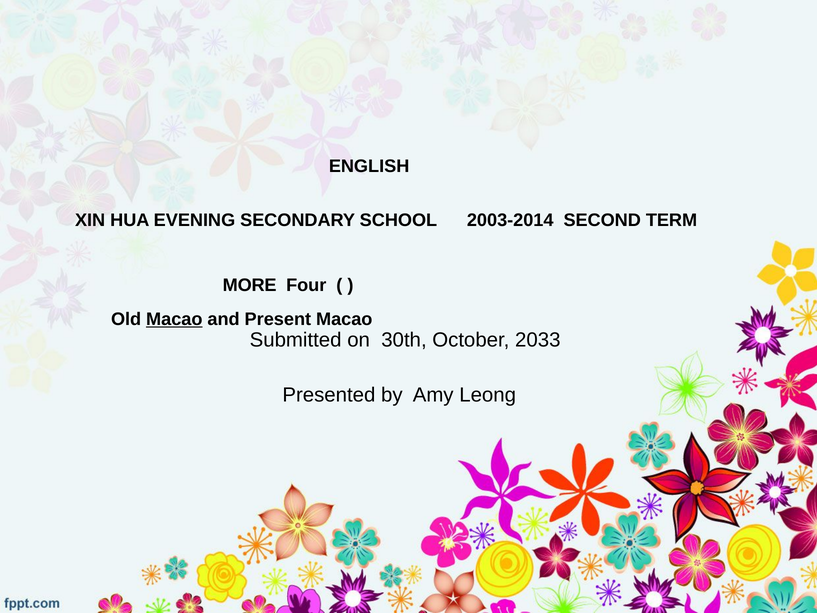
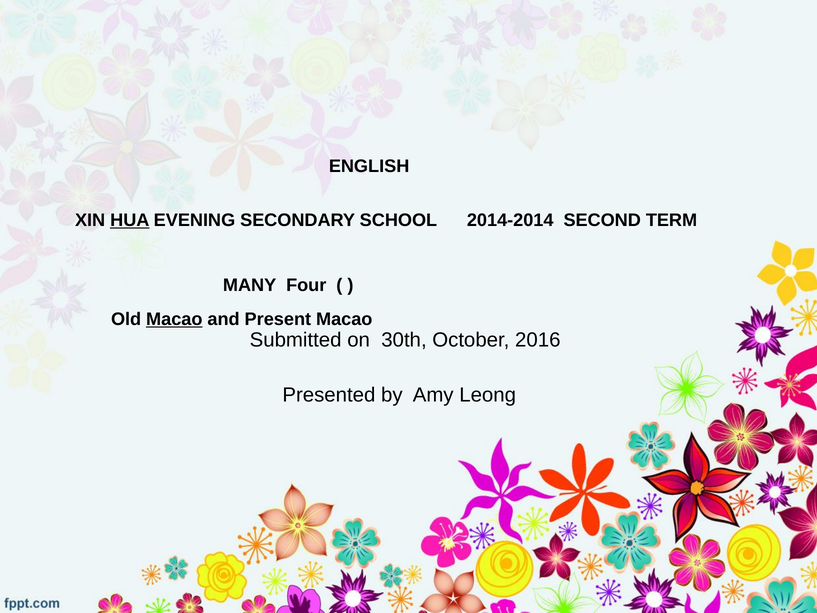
HUA underline: none -> present
2003-2014: 2003-2014 -> 2014-2014
MORE: MORE -> MANY
2033: 2033 -> 2016
